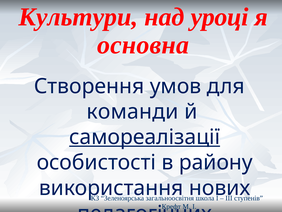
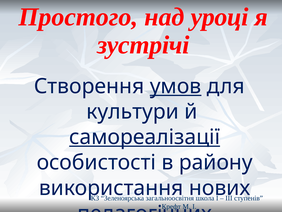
Культури: Культури -> Простого
основна: основна -> зустрічі
умов underline: none -> present
команди: команди -> культури
